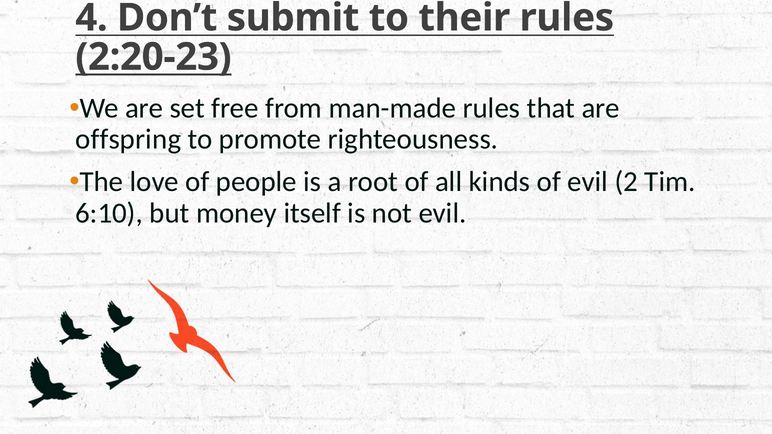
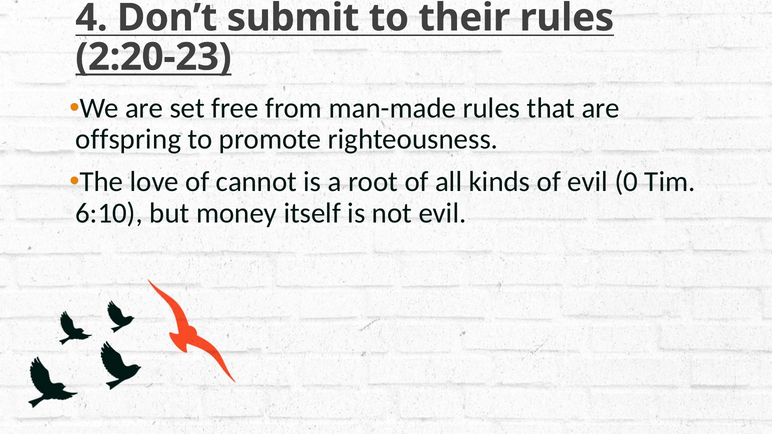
people: people -> cannot
2: 2 -> 0
